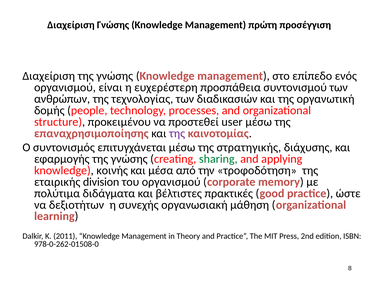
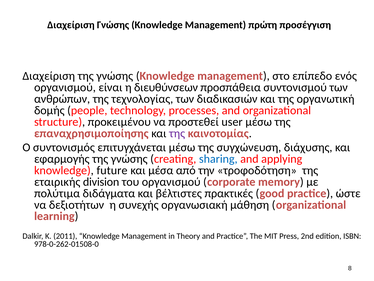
ευχερέστερη: ευχερέστερη -> διευθύνσεων
στρατηγικής: στρατηγικής -> συγχώνευση
sharing colour: green -> blue
κοινής: κοινής -> future
